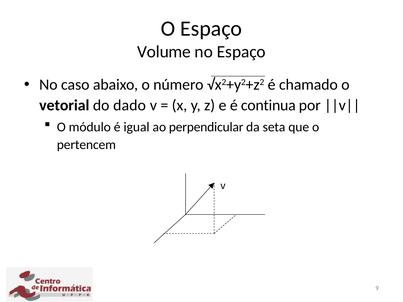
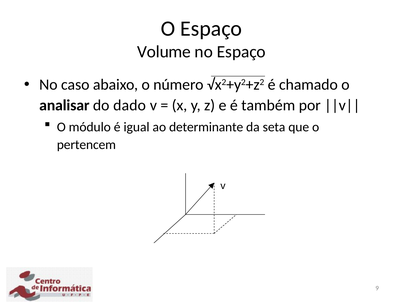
vetorial: vetorial -> analisar
continua: continua -> também
perpendicular: perpendicular -> determinante
